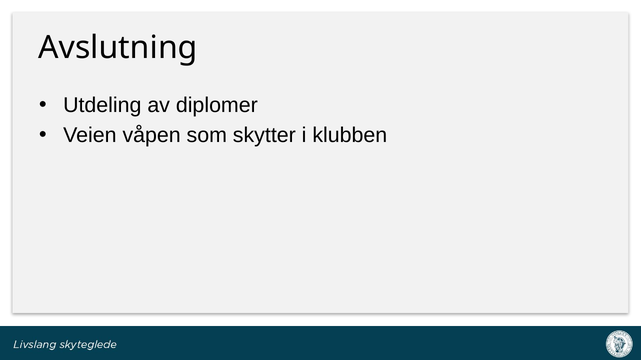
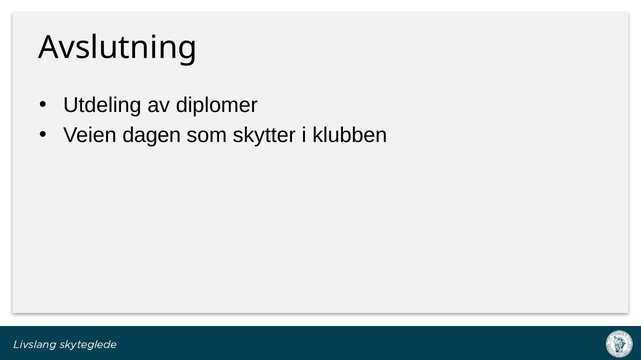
våpen: våpen -> dagen
